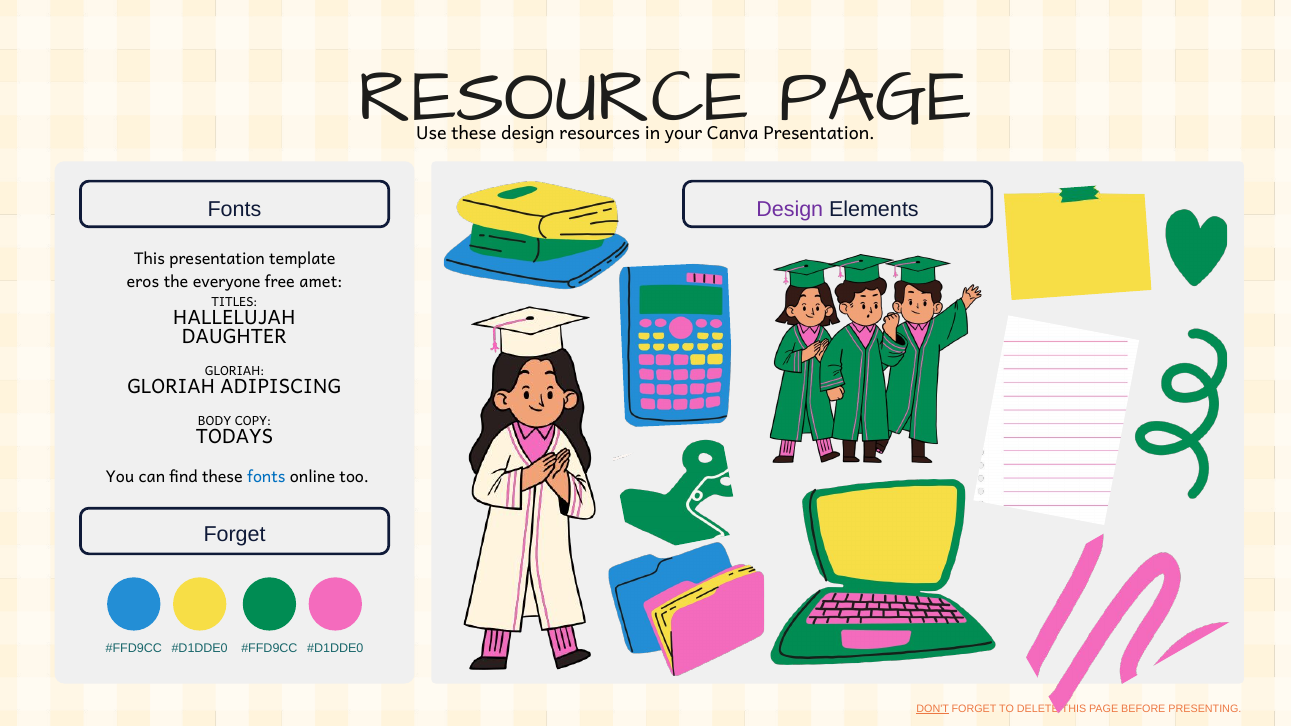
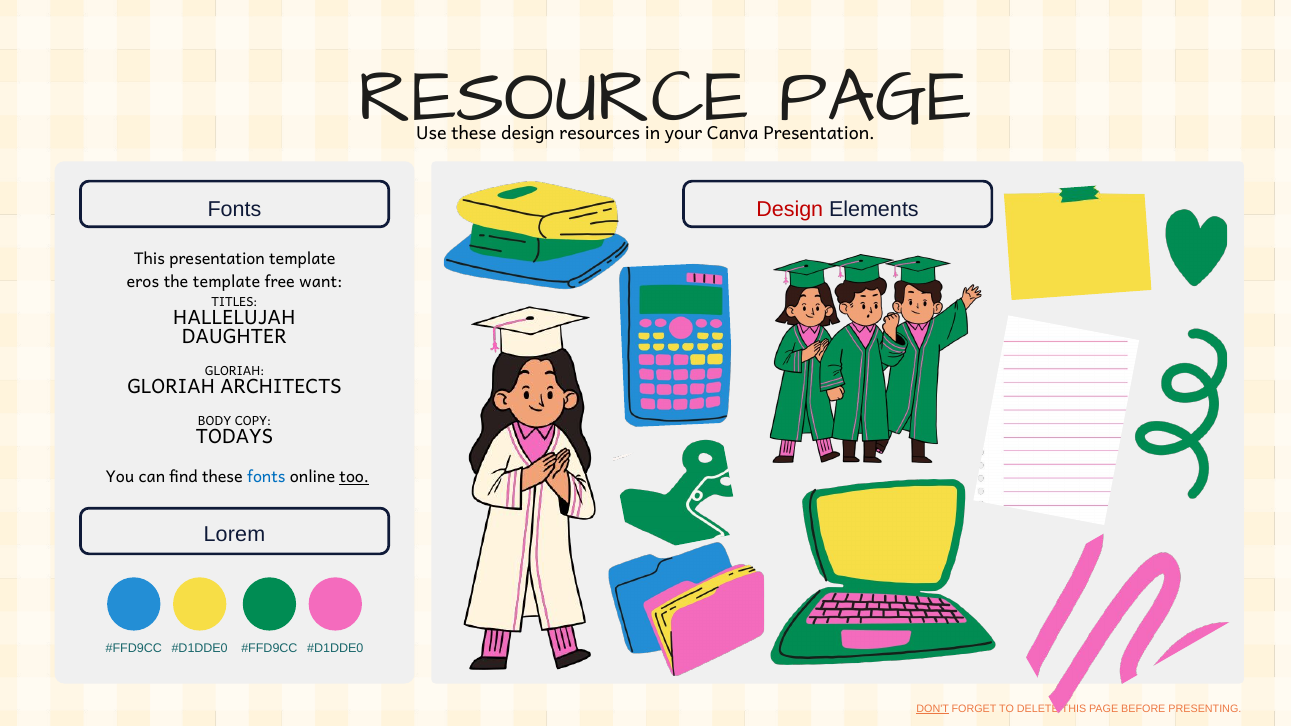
Design at (790, 210) colour: purple -> red
the everyone: everyone -> template
amet: amet -> want
ADIPISCING: ADIPISCING -> ARCHITECTS
too underline: none -> present
Forget at (235, 535): Forget -> Lorem
